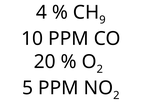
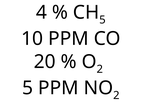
9 at (102, 20): 9 -> 5
